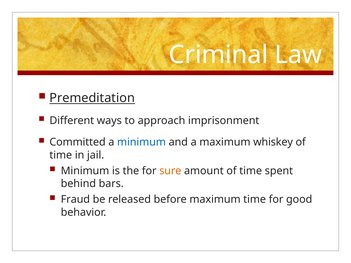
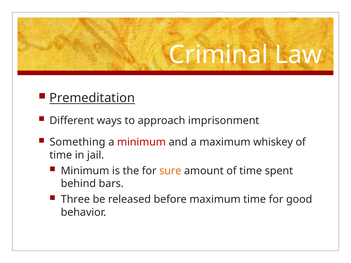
Committed: Committed -> Something
minimum at (141, 142) colour: blue -> red
Fraud: Fraud -> Three
